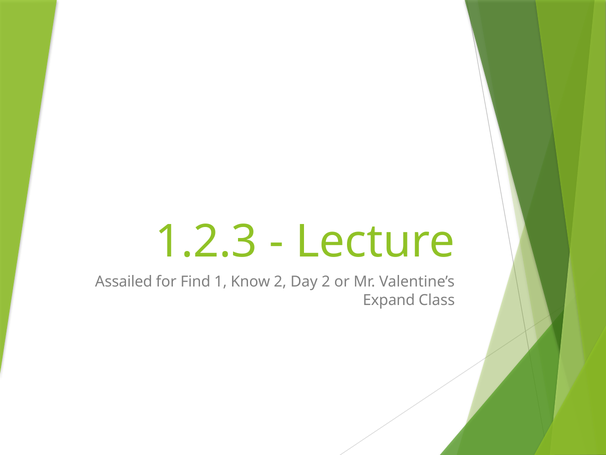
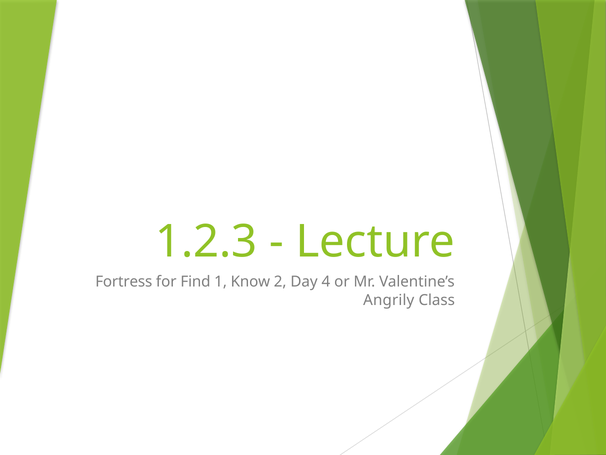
Assailed: Assailed -> Fortress
Day 2: 2 -> 4
Expand: Expand -> Angrily
